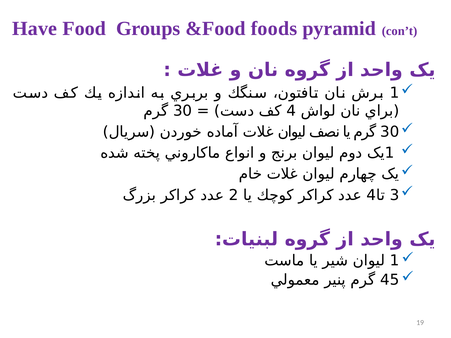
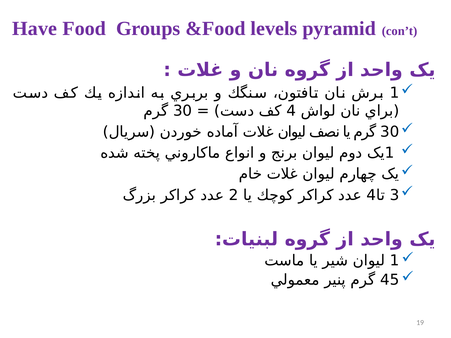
foods: foods -> levels
